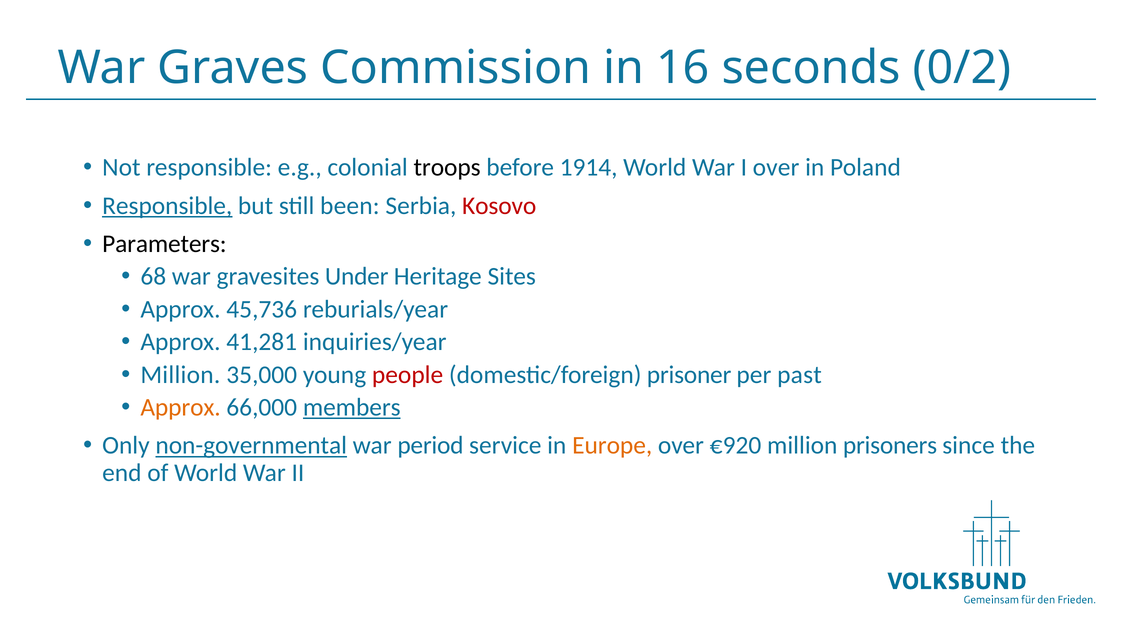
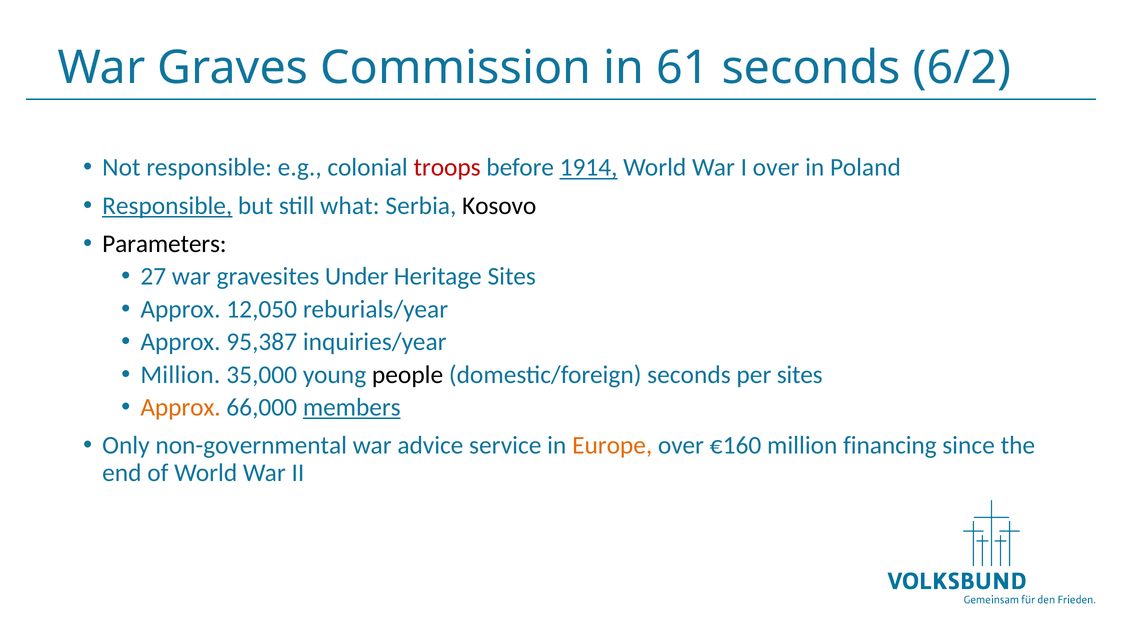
16: 16 -> 61
0/2: 0/2 -> 6/2
troops colour: black -> red
1914 underline: none -> present
been: been -> what
Kosovo colour: red -> black
68: 68 -> 27
45,736: 45,736 -> 12,050
41,281: 41,281 -> 95,387
people colour: red -> black
domestic/foreign prisoner: prisoner -> seconds
per past: past -> sites
non-governmental underline: present -> none
period: period -> advice
€920: €920 -> €160
prisoners: prisoners -> financing
